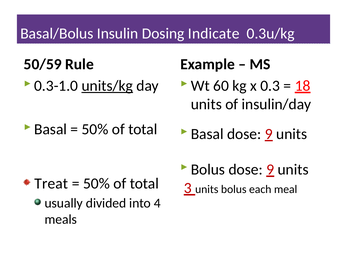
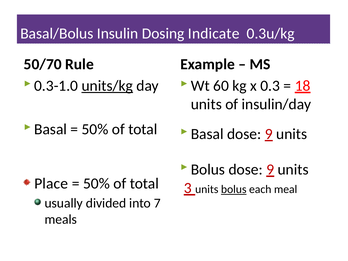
50/59: 50/59 -> 50/70
Treat: Treat -> Place
bolus underline: none -> present
4: 4 -> 7
